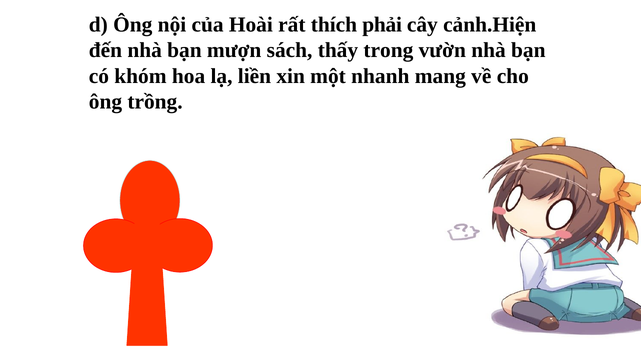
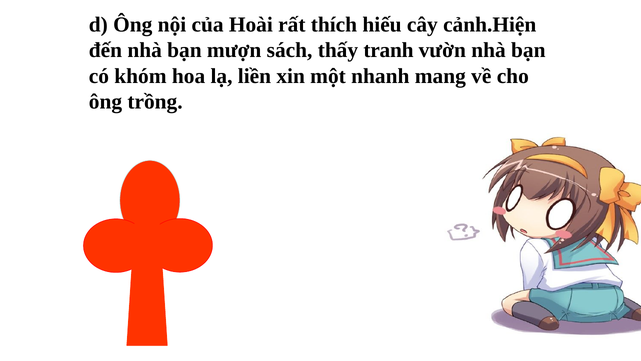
phải: phải -> hiếu
trong: trong -> tranh
